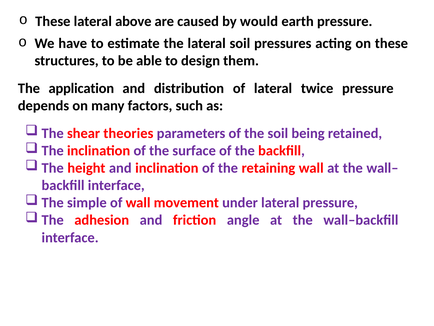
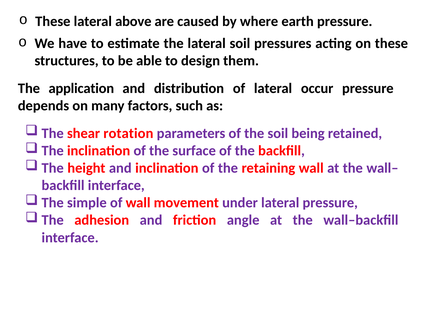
would: would -> where
twice: twice -> occur
theories: theories -> rotation
